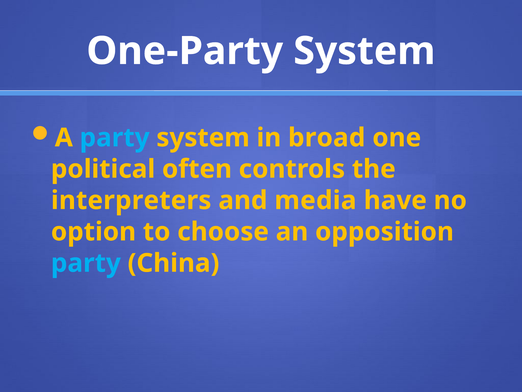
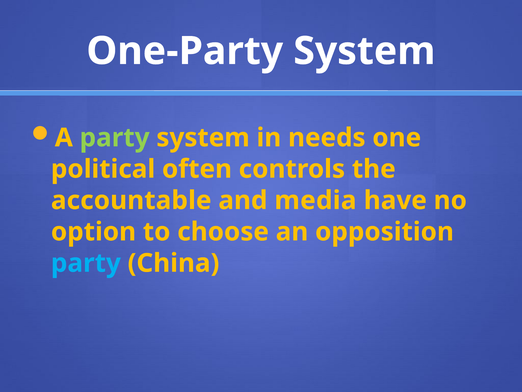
party at (115, 138) colour: light blue -> light green
broad: broad -> needs
interpreters: interpreters -> accountable
